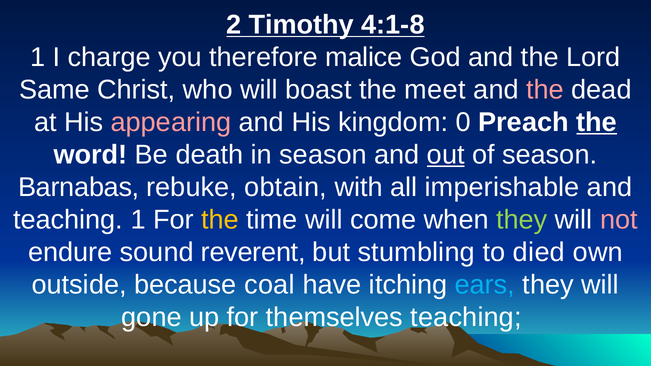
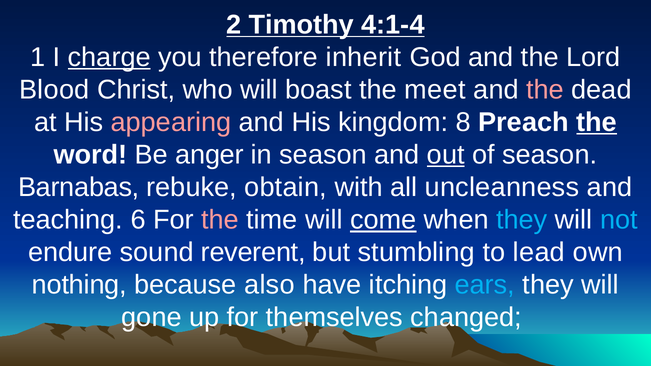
4:1-8: 4:1-8 -> 4:1-4
charge underline: none -> present
malice: malice -> inherit
Same: Same -> Blood
0: 0 -> 8
death: death -> anger
imperishable: imperishable -> uncleanness
teaching 1: 1 -> 6
the at (220, 220) colour: yellow -> pink
come underline: none -> present
they at (522, 220) colour: light green -> light blue
not colour: pink -> light blue
died: died -> lead
outside: outside -> nothing
coal: coal -> also
themselves teaching: teaching -> changed
